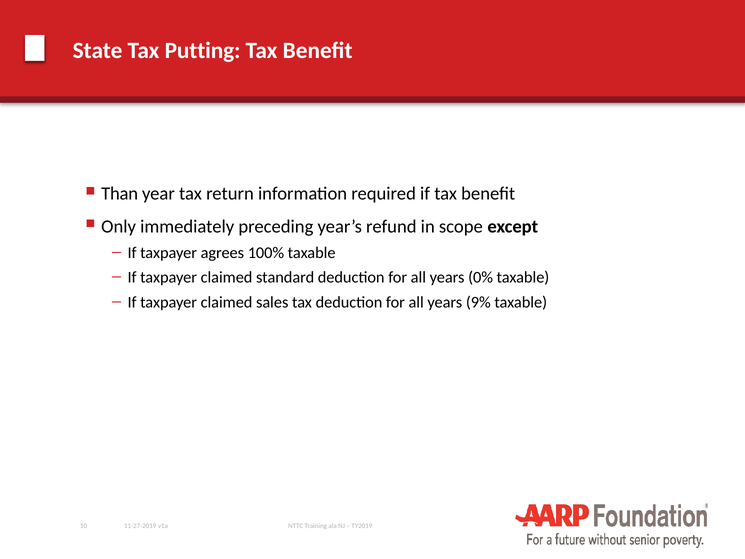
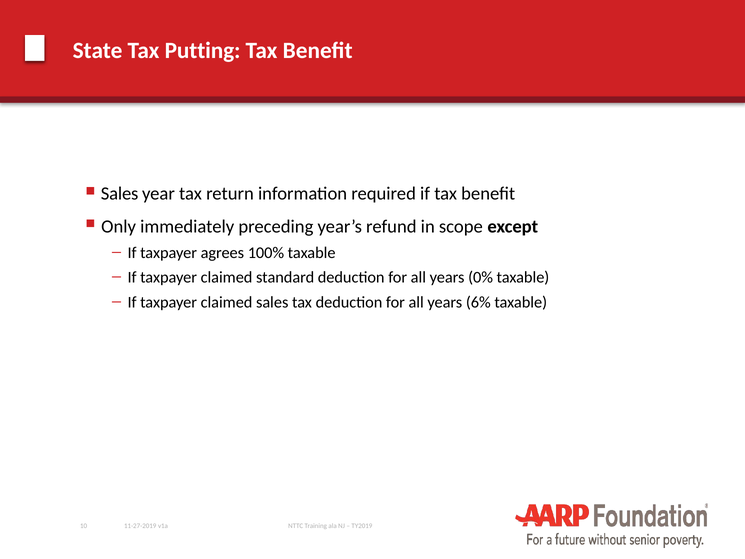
Than at (120, 194): Than -> Sales
9%: 9% -> 6%
